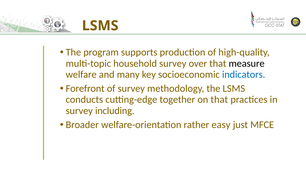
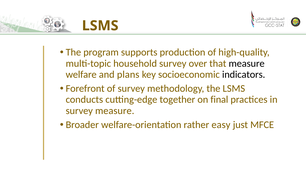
many: many -> plans
indicators colour: blue -> black
on that: that -> final
survey including: including -> measure
